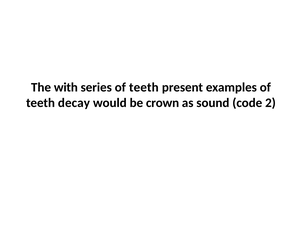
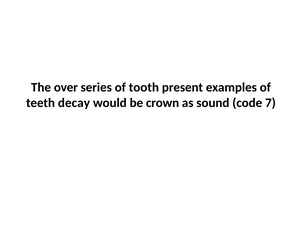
with: with -> over
series of teeth: teeth -> tooth
2: 2 -> 7
